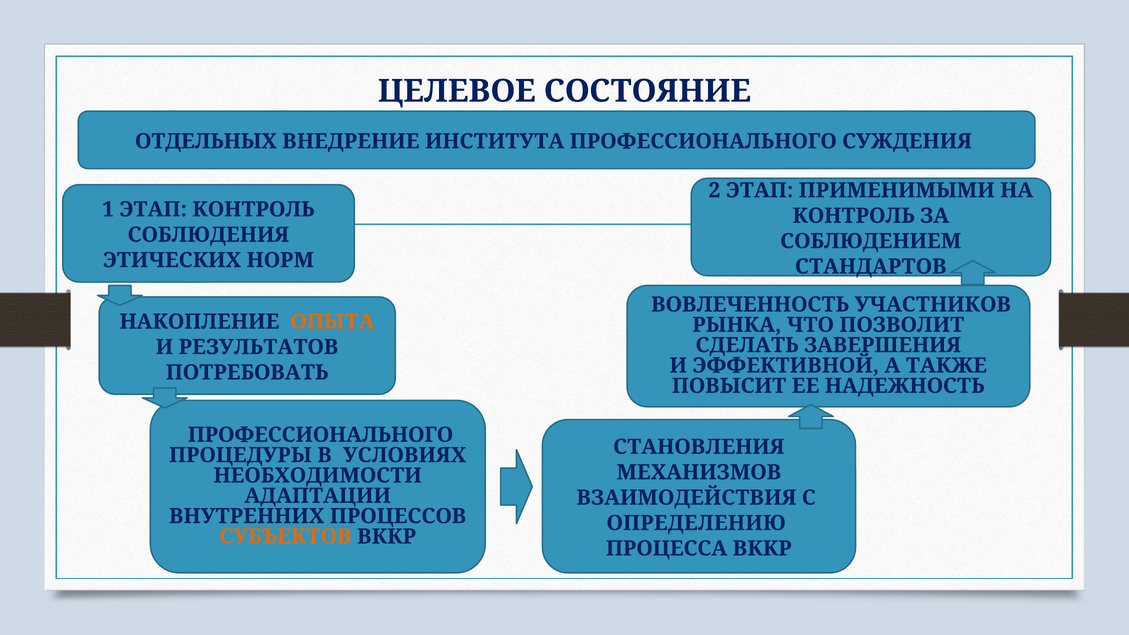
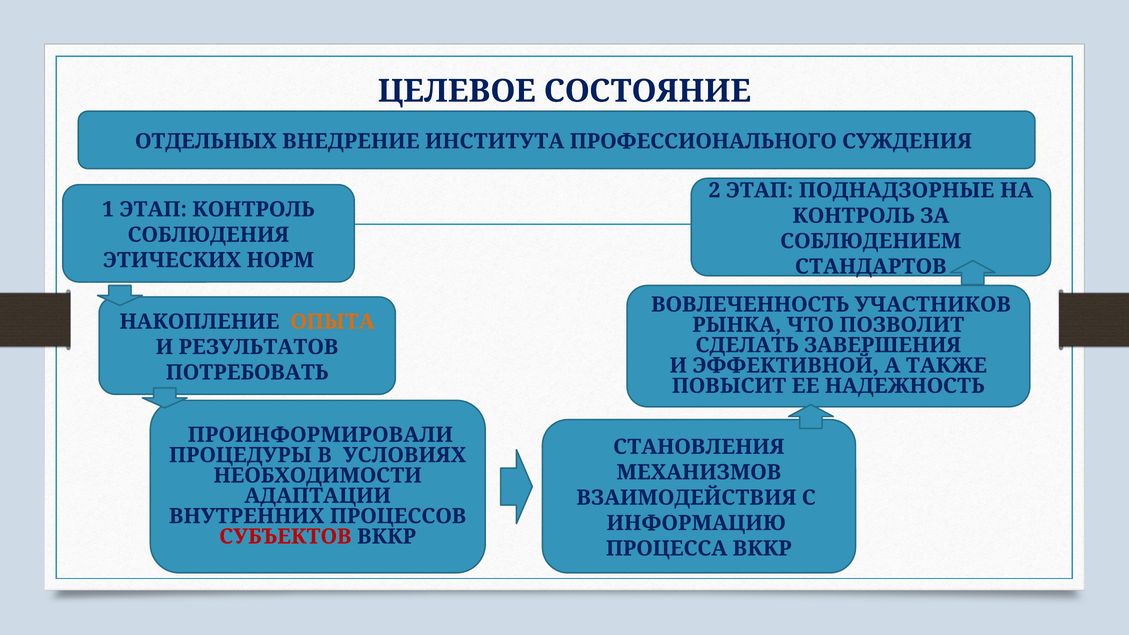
ПРИМЕНИМЫМИ: ПРИМЕНИМЫМИ -> ПОДНАДЗОРНЫЕ
ПРОФЕССИОНАЛЬНОГО at (320, 435): ПРОФЕССИОНАЛЬНОГО -> ПРОИНФОРМИРОВАЛИ
ОПРЕДЕЛЕНИЮ: ОПРЕДЕЛЕНИЮ -> ИНФОРМАЦИЮ
СУБЪЕКТОВ colour: orange -> red
